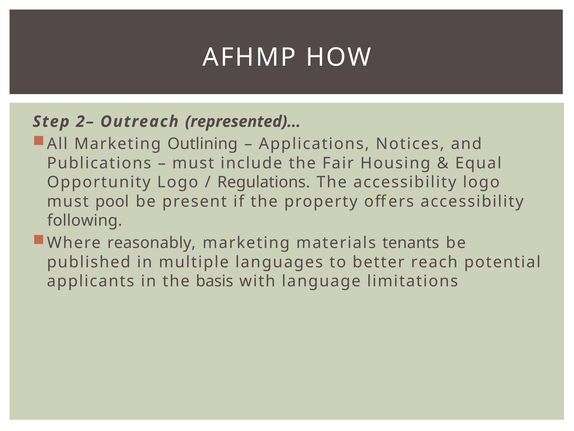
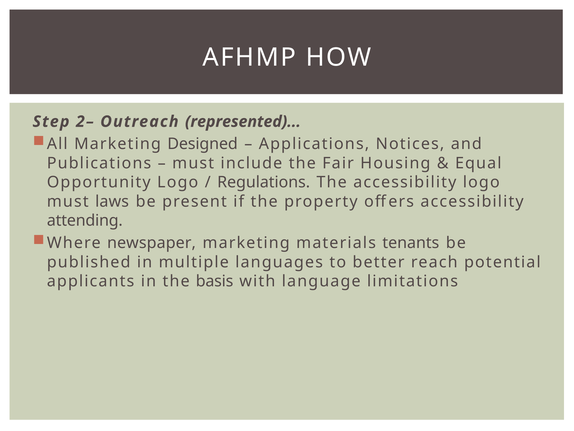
Outlining: Outlining -> Designed
pool: pool -> laws
following: following -> attending
reasonably: reasonably -> newspaper
